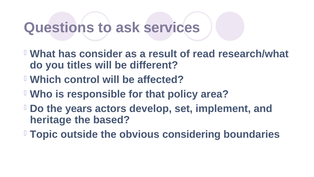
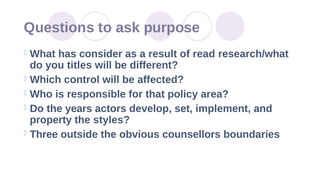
services: services -> purpose
heritage: heritage -> property
based: based -> styles
Topic: Topic -> Three
considering: considering -> counsellors
